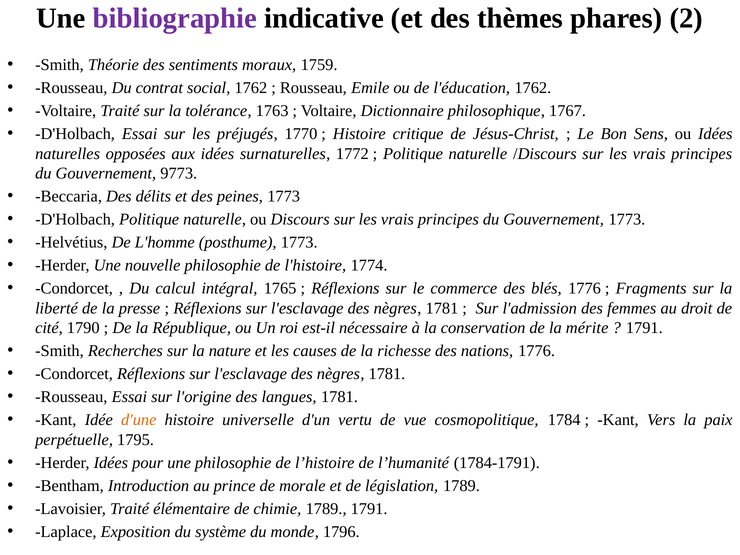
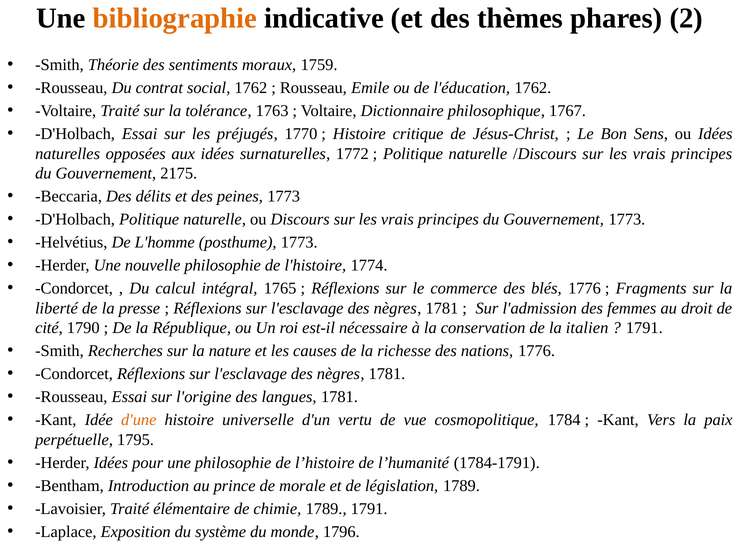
bibliographie colour: purple -> orange
9773: 9773 -> 2175
mérite: mérite -> italien
